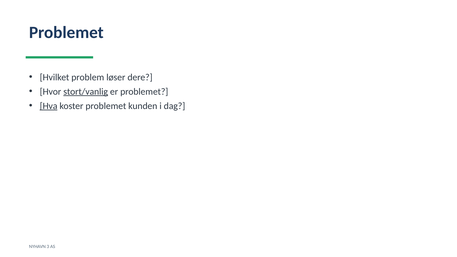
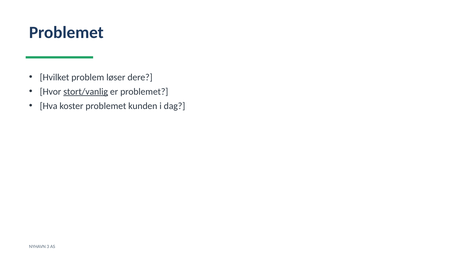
Hva underline: present -> none
